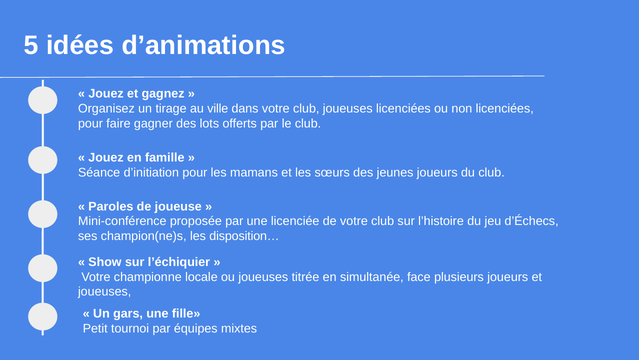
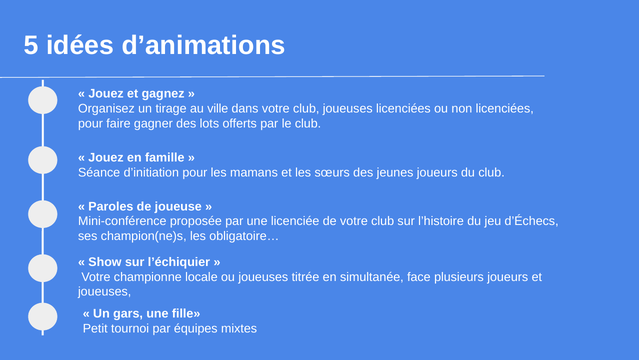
disposition…: disposition… -> obligatoire…
